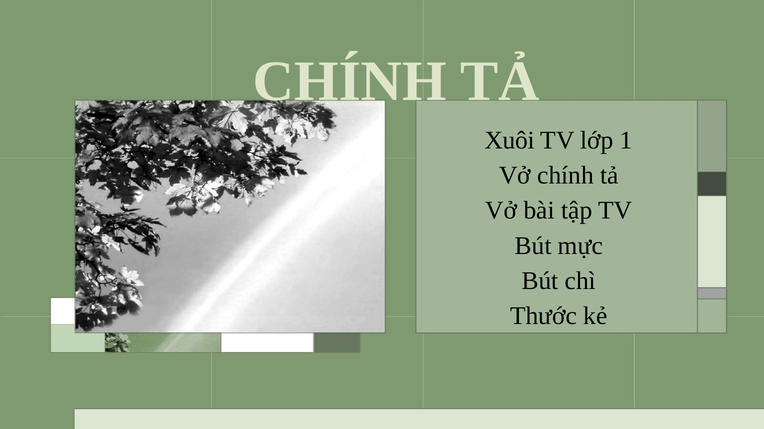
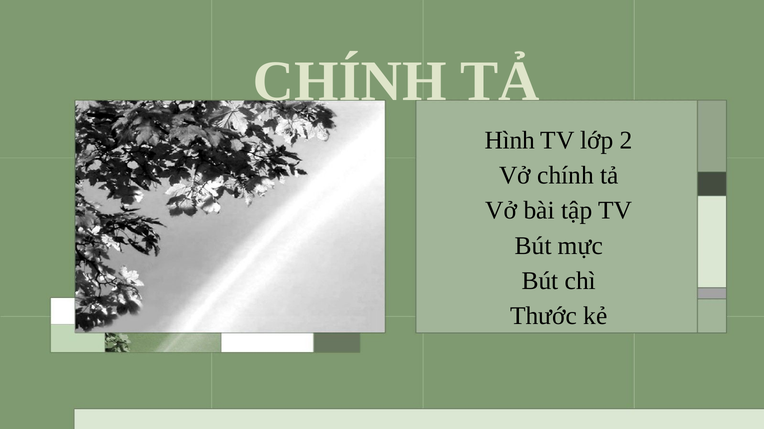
Xuôi: Xuôi -> Hình
1: 1 -> 2
